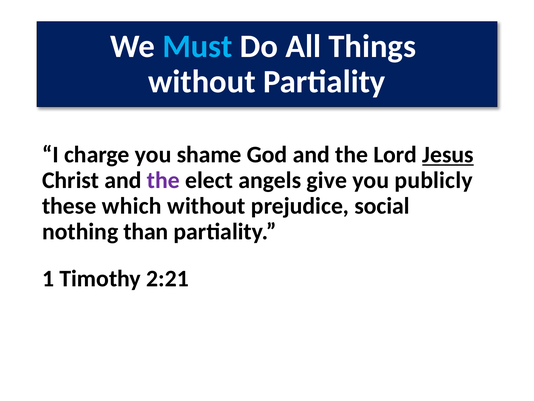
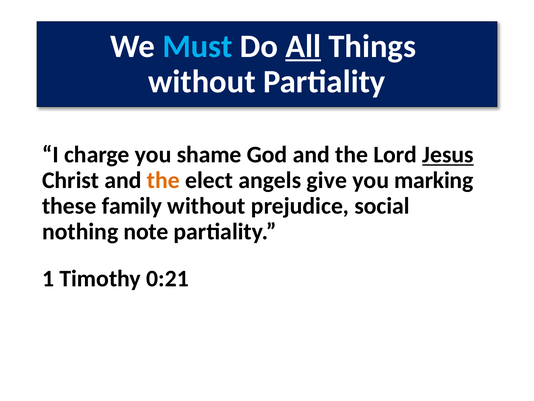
All underline: none -> present
the at (163, 180) colour: purple -> orange
publicly: publicly -> marking
which: which -> family
than: than -> note
2:21: 2:21 -> 0:21
